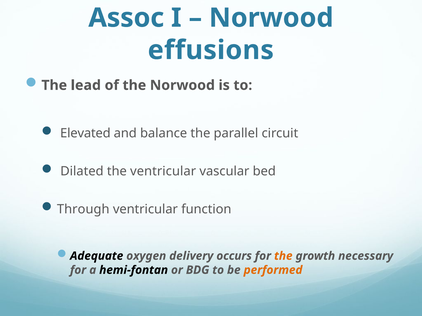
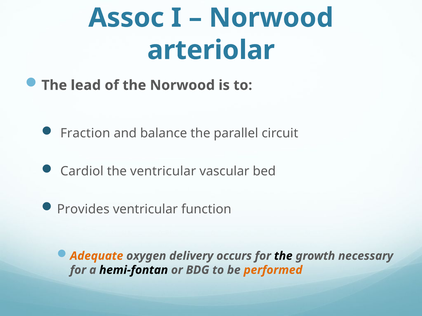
effusions: effusions -> arteriolar
Elevated: Elevated -> Fraction
Dilated: Dilated -> Cardiol
Through: Through -> Provides
Adequate colour: black -> orange
the at (283, 256) colour: orange -> black
